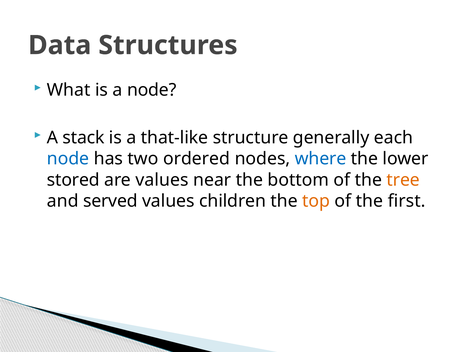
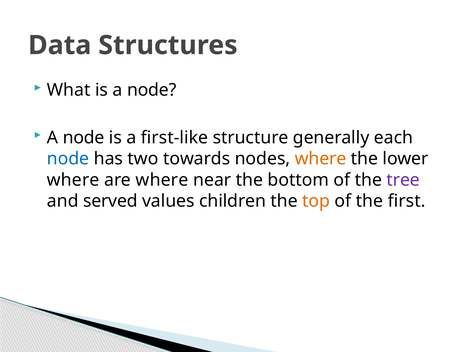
stack at (84, 138): stack -> node
that-like: that-like -> first-like
ordered: ordered -> towards
where at (321, 159) colour: blue -> orange
stored at (73, 180): stored -> where
are values: values -> where
tree colour: orange -> purple
